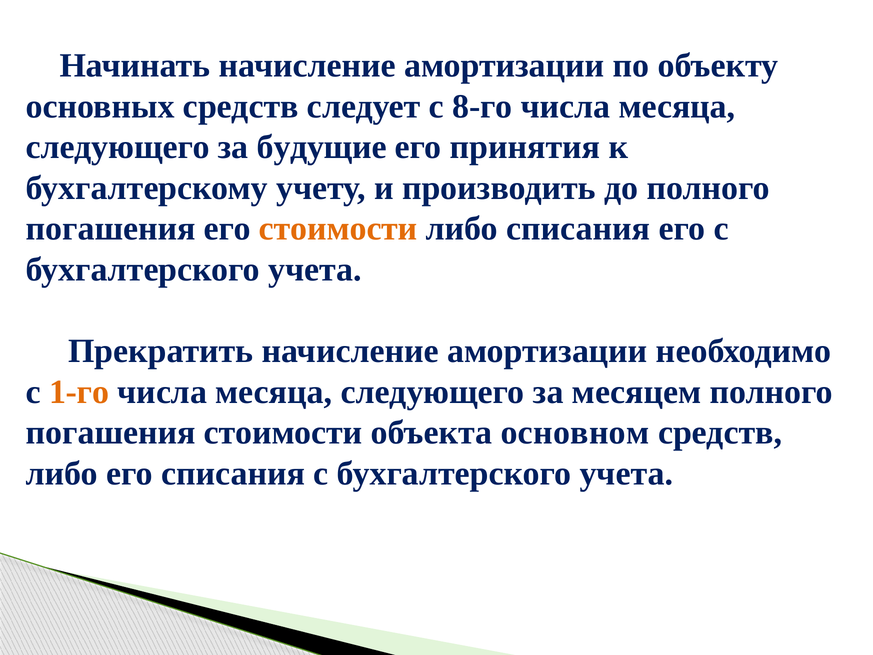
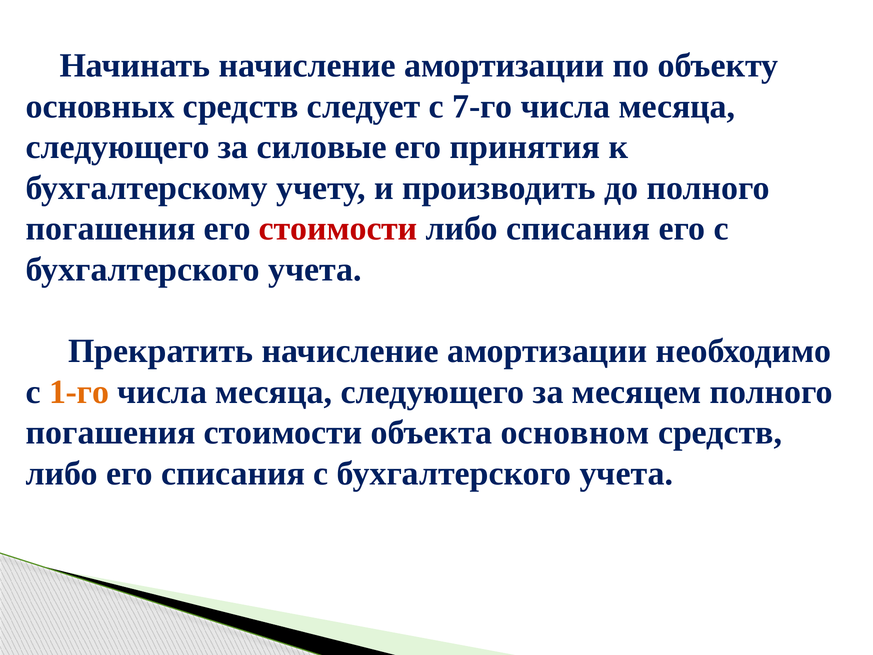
8-го: 8-го -> 7-го
будущие: будущие -> силовые
стоимости at (338, 229) colour: orange -> red
